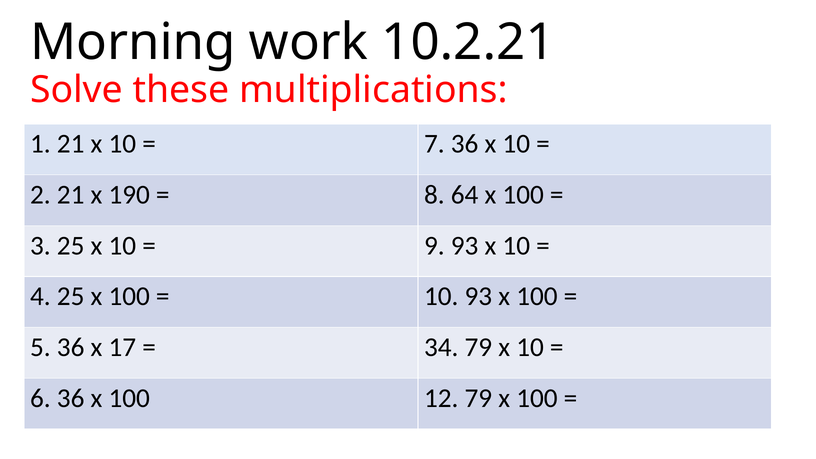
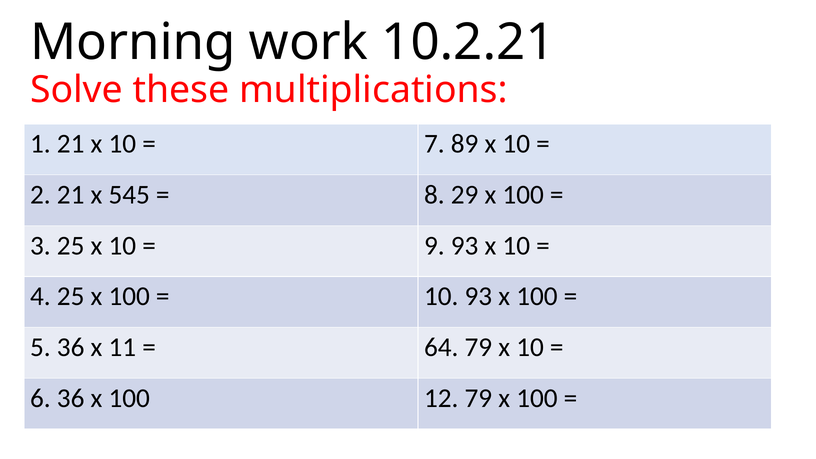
7 36: 36 -> 89
190: 190 -> 545
64: 64 -> 29
17: 17 -> 11
34: 34 -> 64
